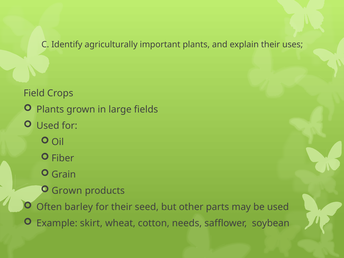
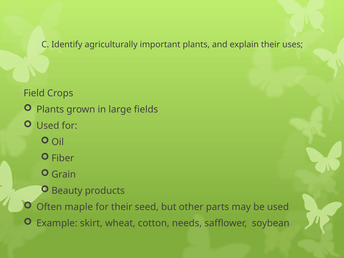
Grown at (67, 191): Grown -> Beauty
barley: barley -> maple
